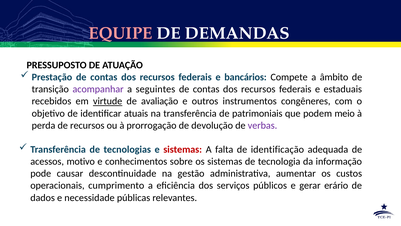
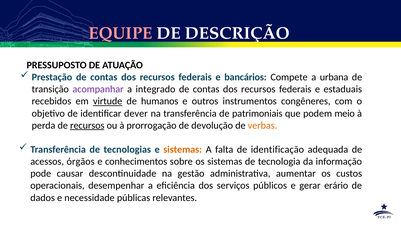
DEMANDAS: DEMANDAS -> DESCRIÇÃO
âmbito: âmbito -> urbana
seguintes: seguintes -> integrado
avaliação: avaliação -> humanos
atuais: atuais -> dever
recursos at (87, 125) underline: none -> present
verbas colour: purple -> orange
sistemas at (183, 149) colour: red -> orange
motivo: motivo -> órgãos
cumprimento: cumprimento -> desempenhar
